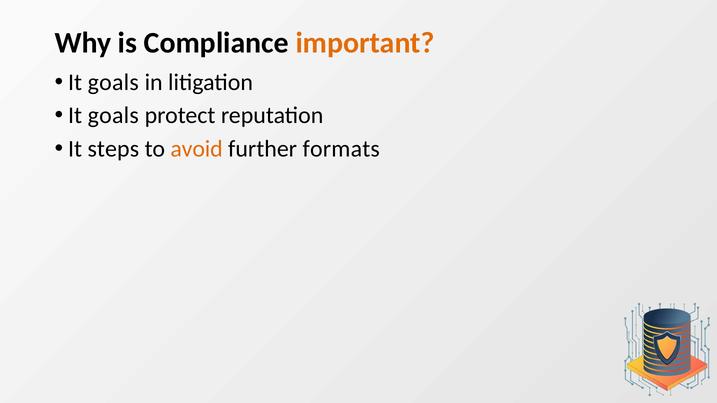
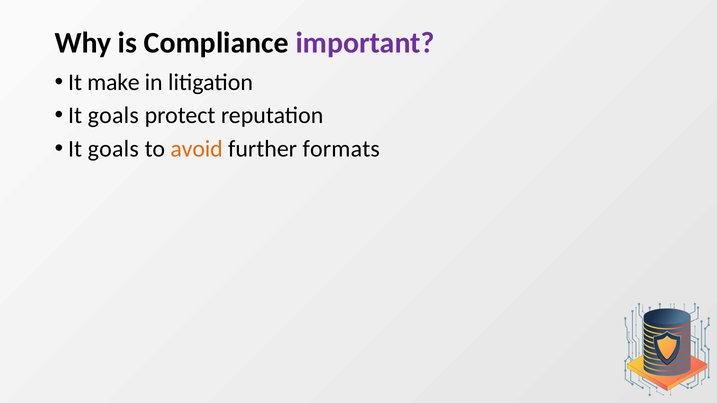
important colour: orange -> purple
goals at (113, 82): goals -> make
steps at (113, 149): steps -> goals
